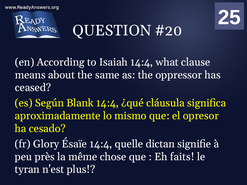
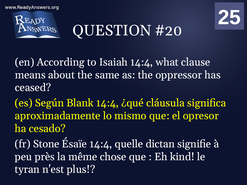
Glory: Glory -> Stone
faits: faits -> kind
